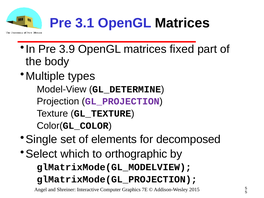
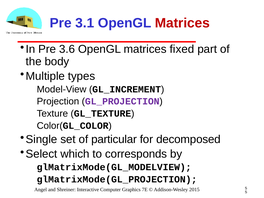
Matrices at (182, 23) colour: black -> red
3.9: 3.9 -> 3.6
GL_DETERMINE: GL_DETERMINE -> GL_INCREMENT
elements: elements -> particular
orthographic: orthographic -> corresponds
